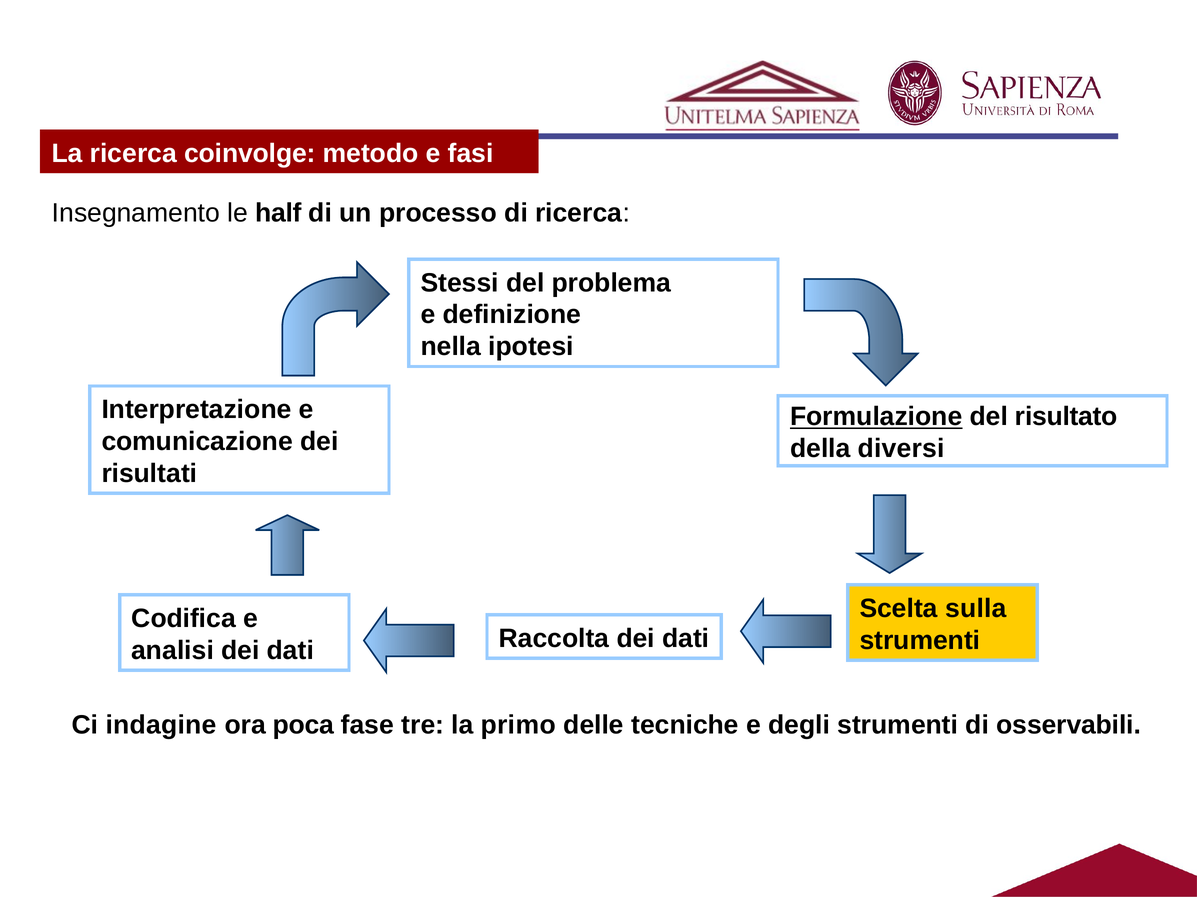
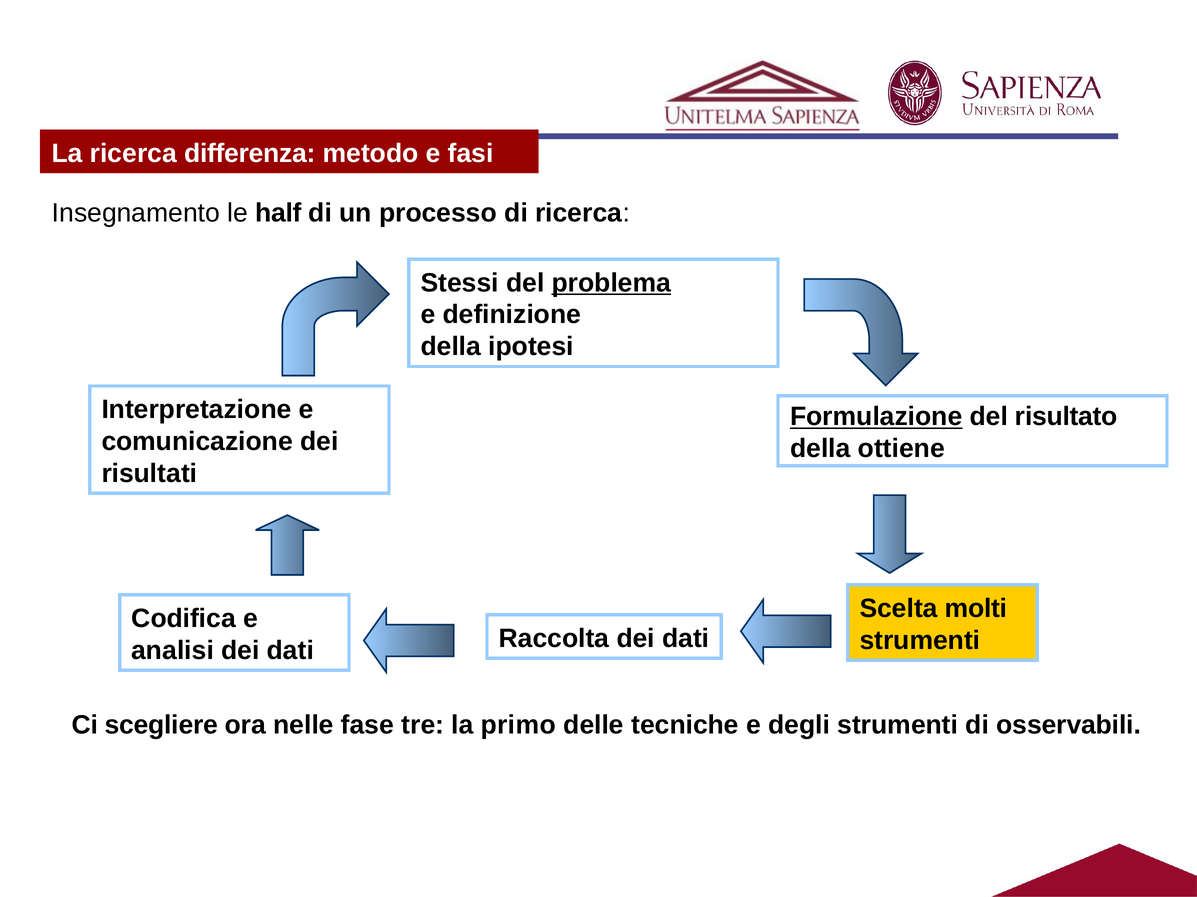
coinvolge: coinvolge -> differenza
problema underline: none -> present
nella at (451, 347): nella -> della
diversi: diversi -> ottiene
sulla: sulla -> molti
indagine: indagine -> scegliere
poca: poca -> nelle
